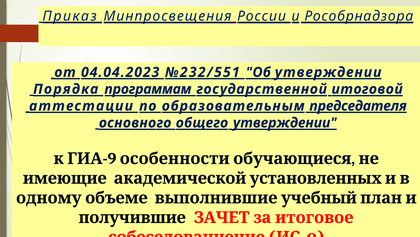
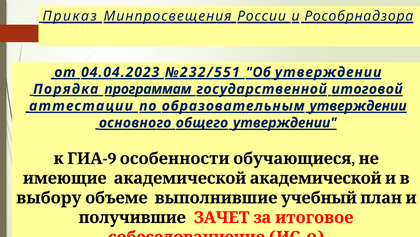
образовательным председателя: председателя -> утверждении
академической установленных: установленных -> академической
одному: одному -> выбору
